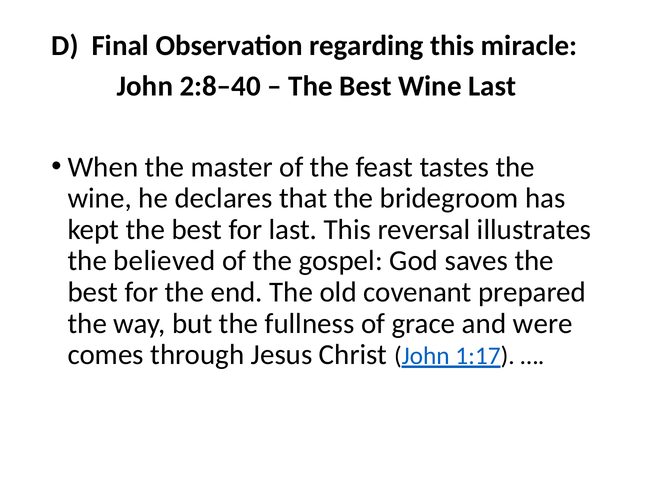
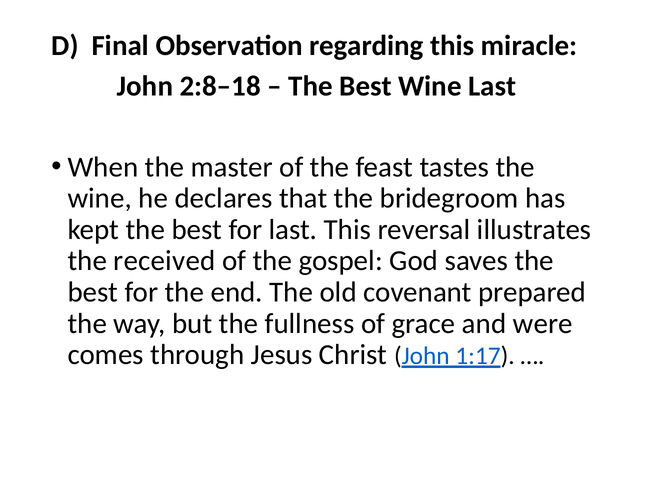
2:8–40: 2:8–40 -> 2:8–18
believed: believed -> received
